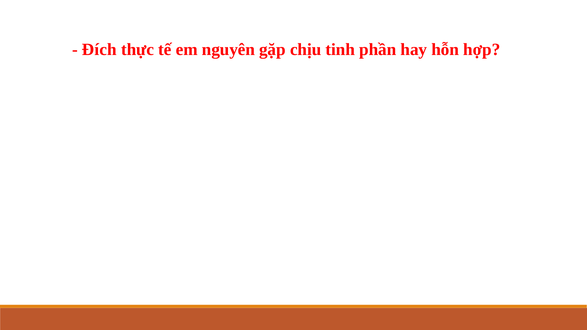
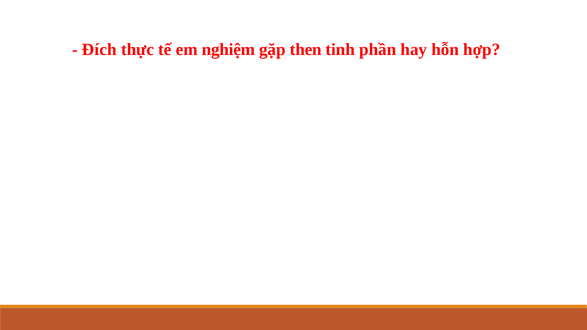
nguyên: nguyên -> nghiệm
chịu: chịu -> then
